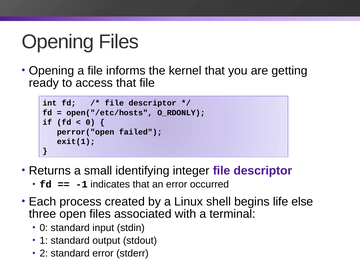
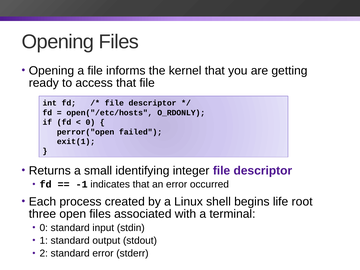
else: else -> root
